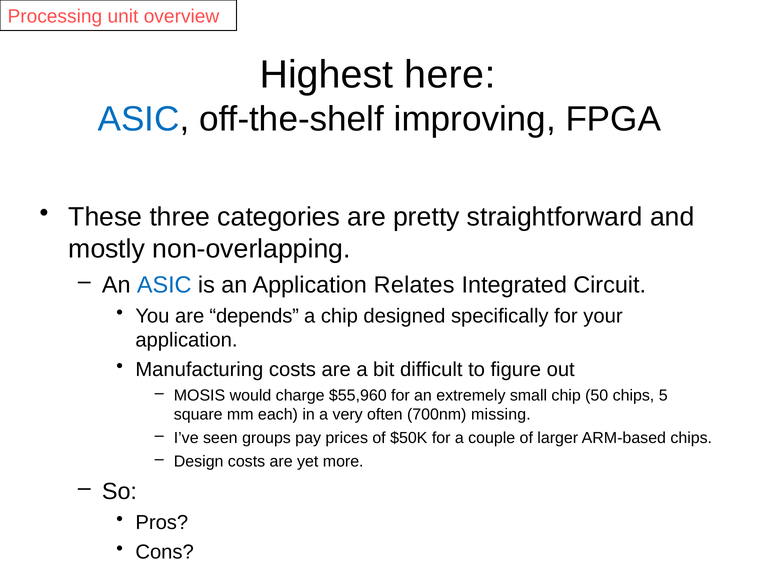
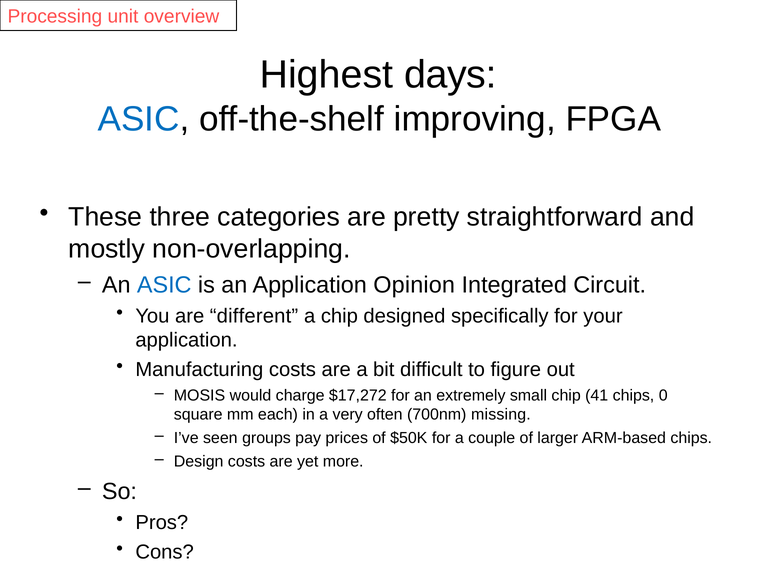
here: here -> days
Relates: Relates -> Opinion
depends: depends -> different
$55,960: $55,960 -> $17,272
50: 50 -> 41
5: 5 -> 0
